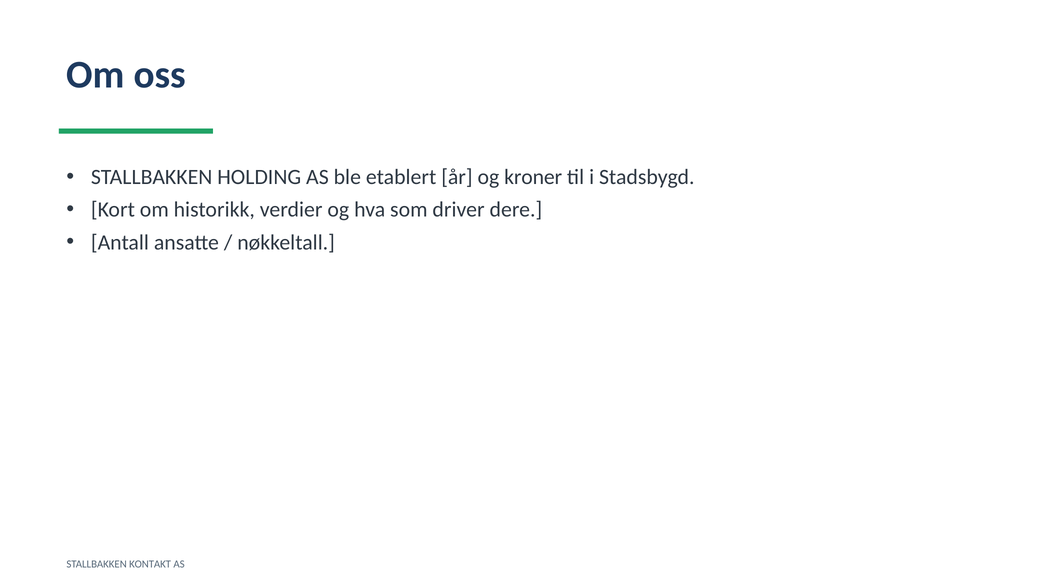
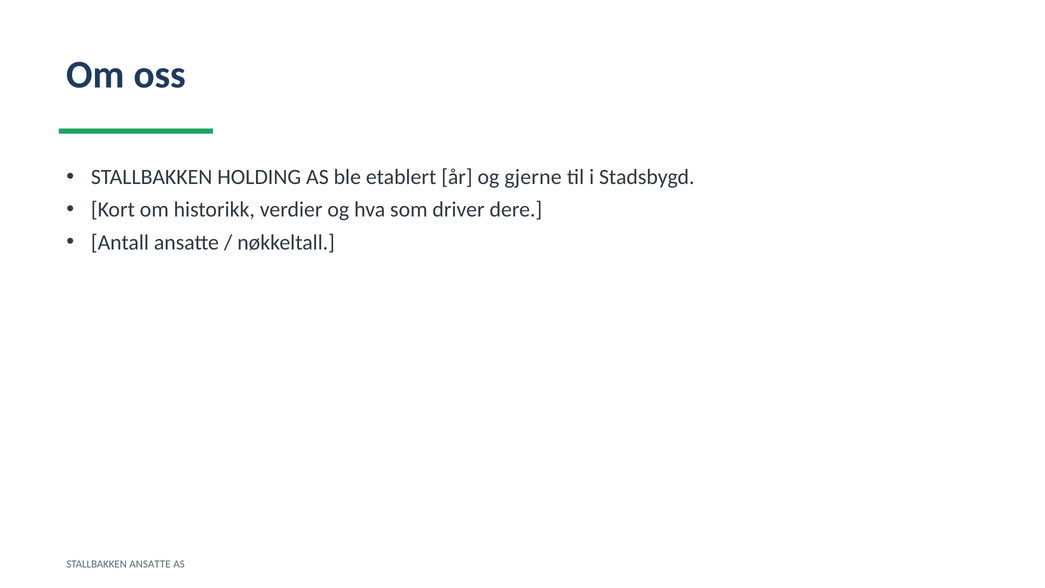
kroner: kroner -> gjerne
STALLBAKKEN KONTAKT: KONTAKT -> ANSATTE
